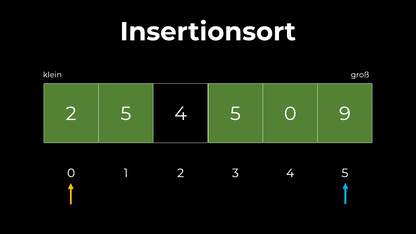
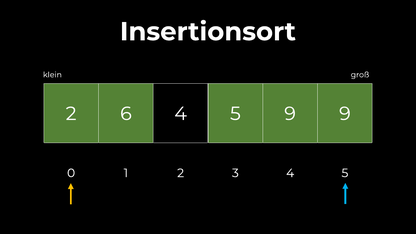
2 5: 5 -> 6
5 0: 0 -> 9
